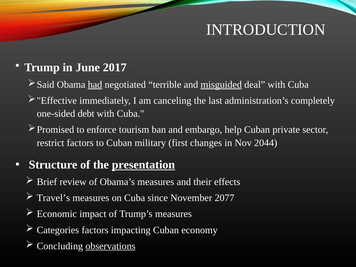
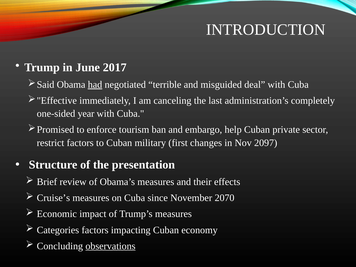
misguided underline: present -> none
debt: debt -> year
2044: 2044 -> 2097
presentation underline: present -> none
Travel’s: Travel’s -> Cruise’s
2077: 2077 -> 2070
